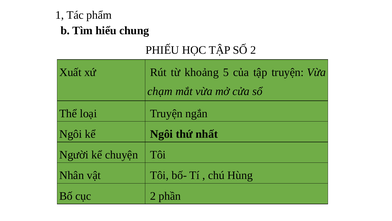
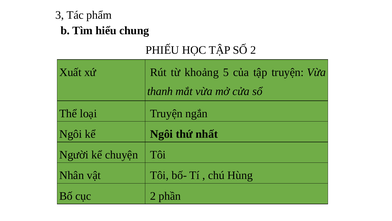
1: 1 -> 3
chạm: chạm -> thanh
